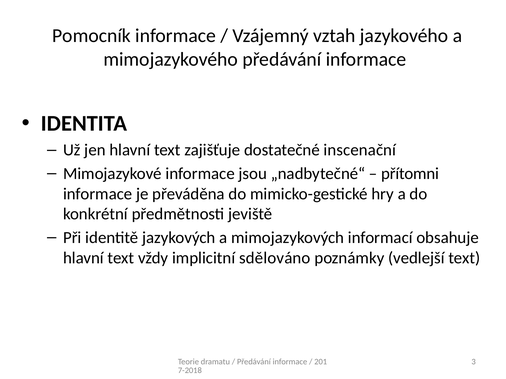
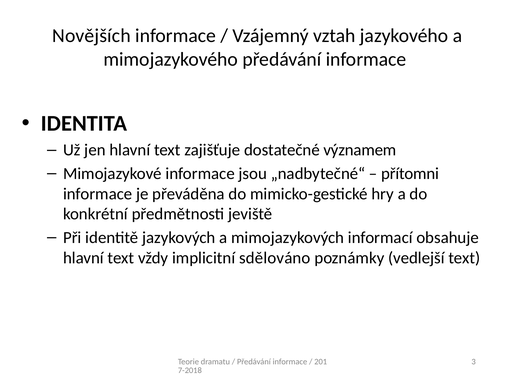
Pomocník: Pomocník -> Novějších
inscenační: inscenační -> významem
